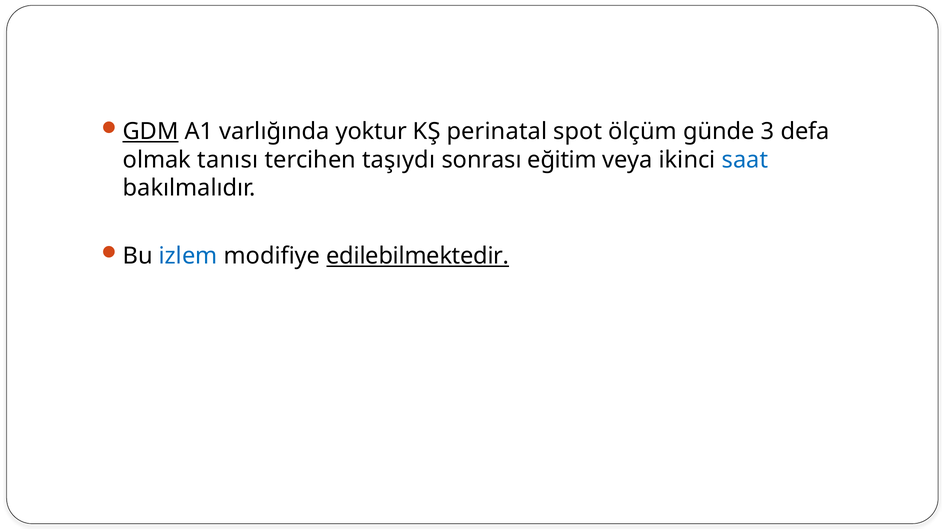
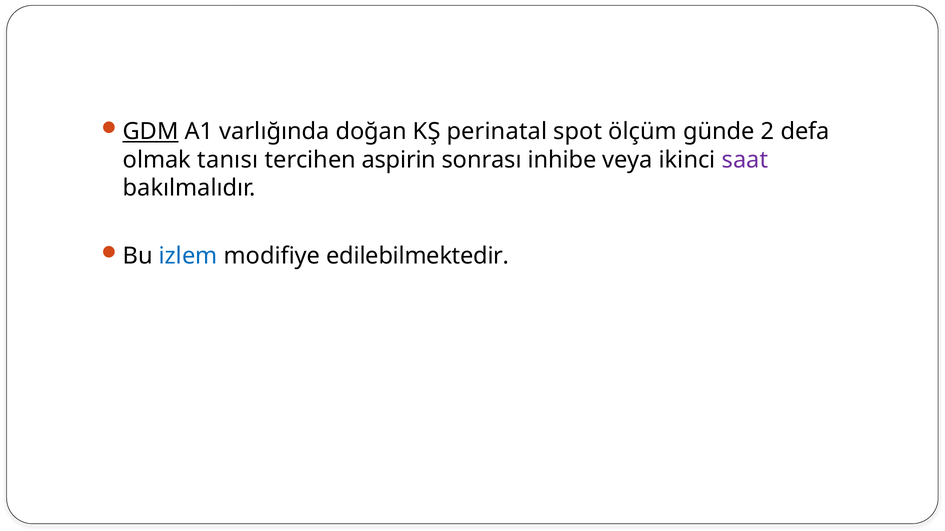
yoktur: yoktur -> doğan
3: 3 -> 2
taşıydı: taşıydı -> aspirin
eğitim: eğitim -> inhibe
saat colour: blue -> purple
edilebilmektedir underline: present -> none
